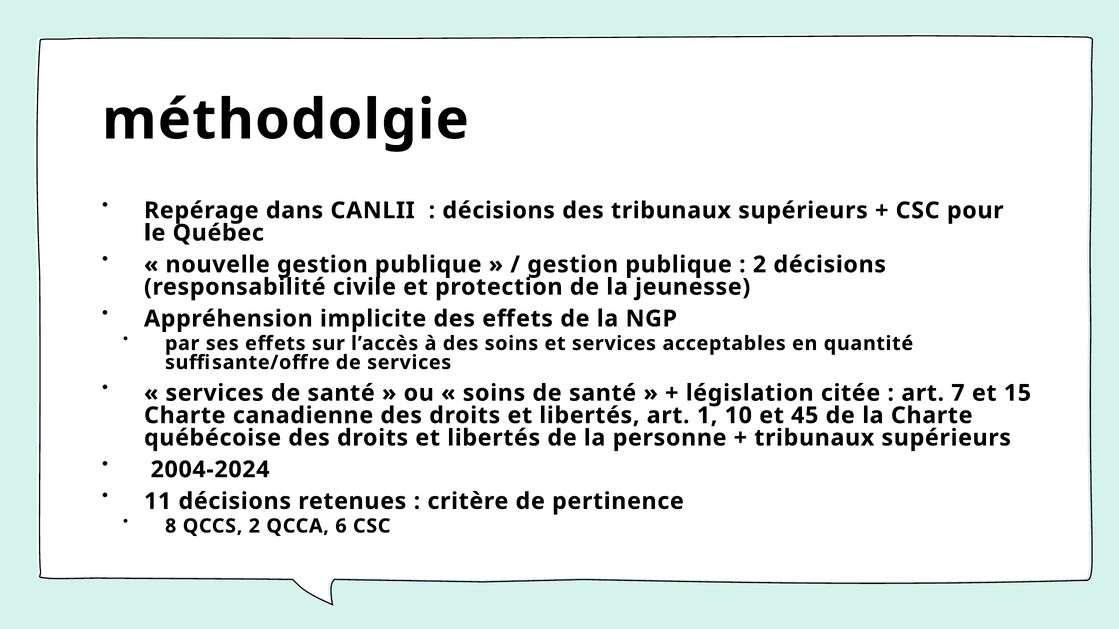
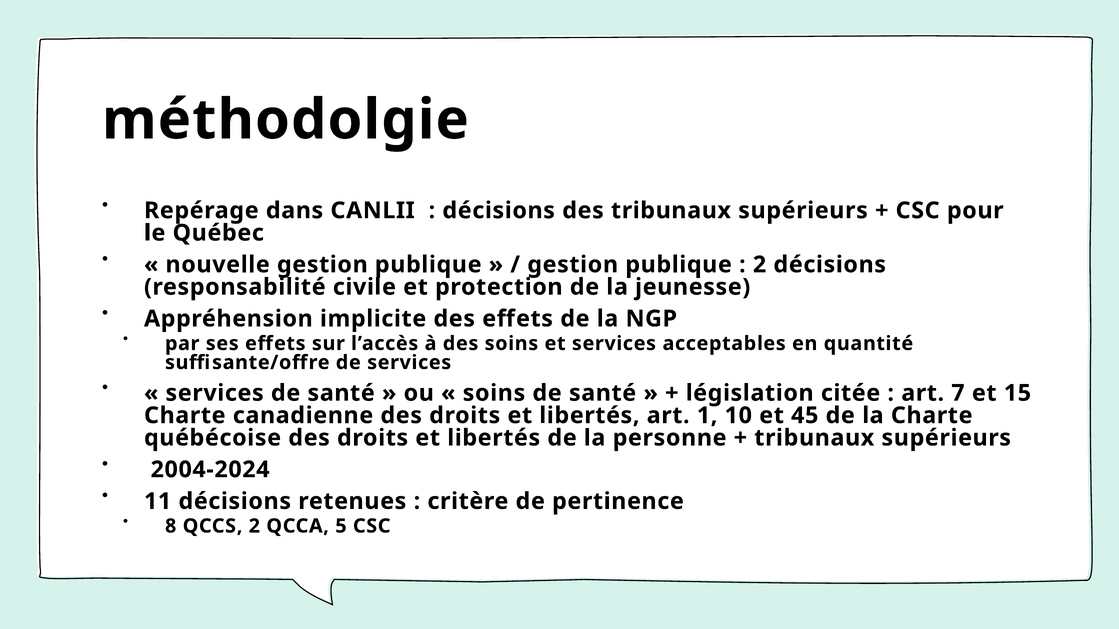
6: 6 -> 5
